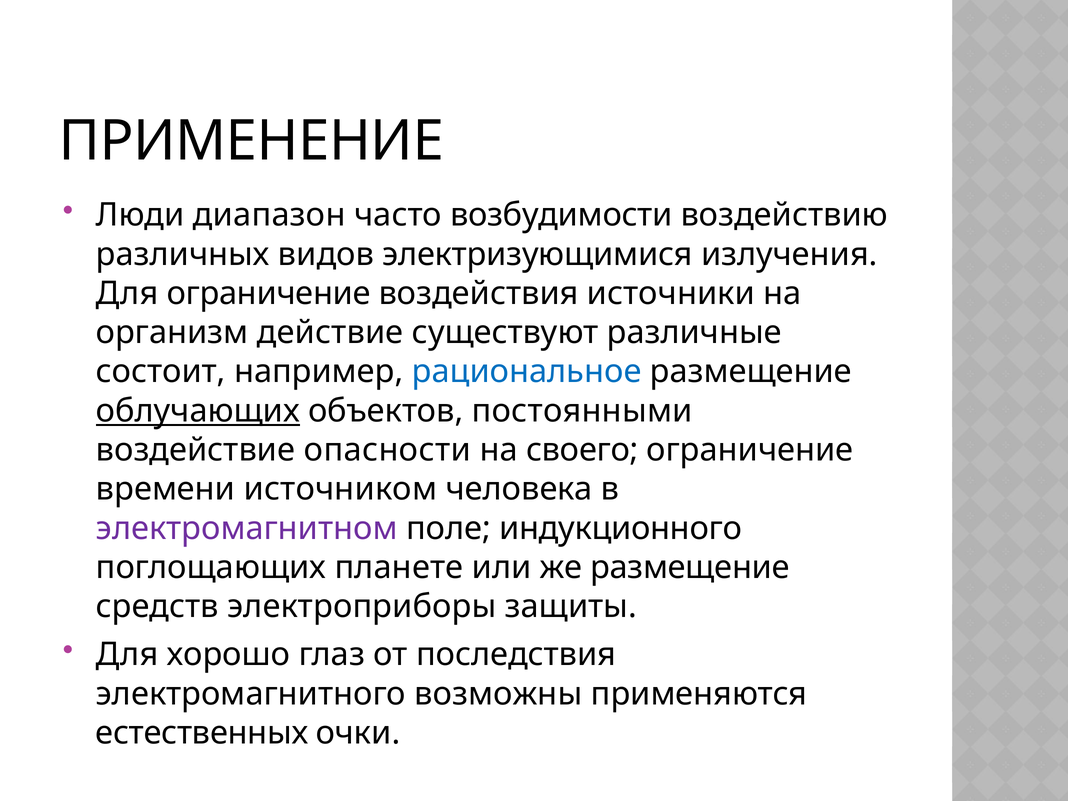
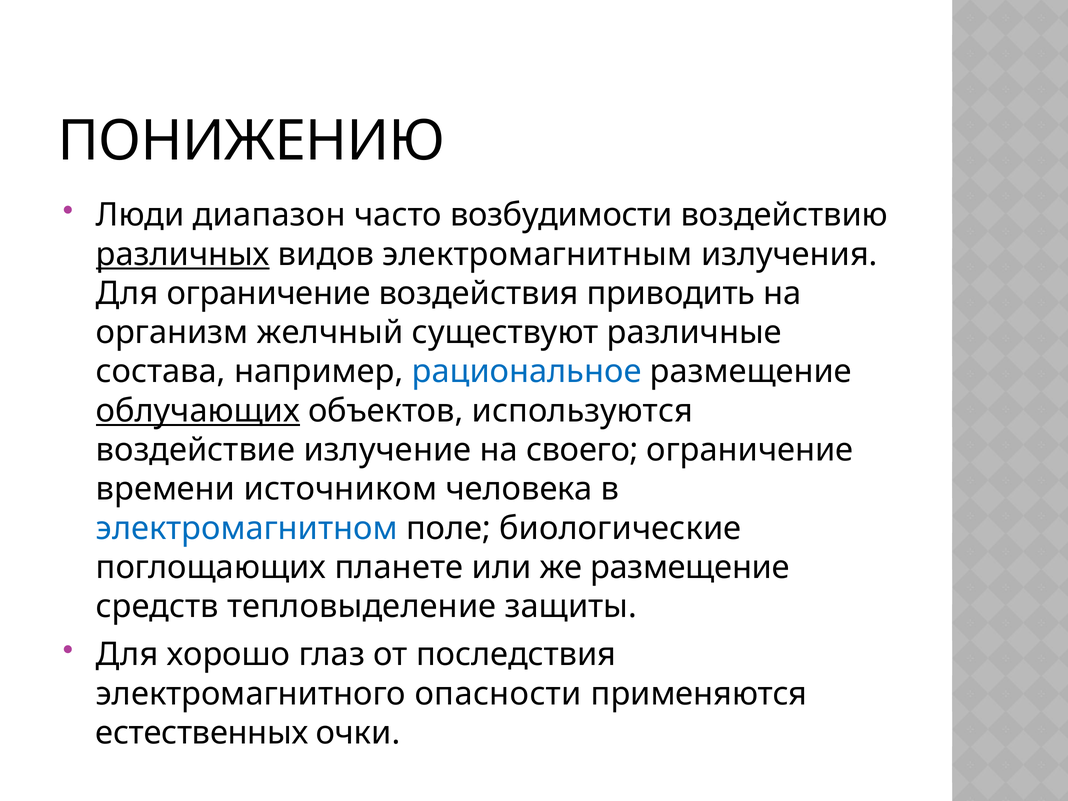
ПРИМЕНЕНИЕ: ПРИМЕНЕНИЕ -> ПОНИЖЕНИЮ
различных underline: none -> present
электризующимися: электризующимися -> электромагнитным
источники: источники -> приводить
действие: действие -> желчный
состоит: состоит -> состава
постоянными: постоянными -> используются
опасности: опасности -> излучение
электромагнитном colour: purple -> blue
индукционного: индукционного -> биологические
электроприборы: электроприборы -> тепловыделение
возможны: возможны -> опасности
